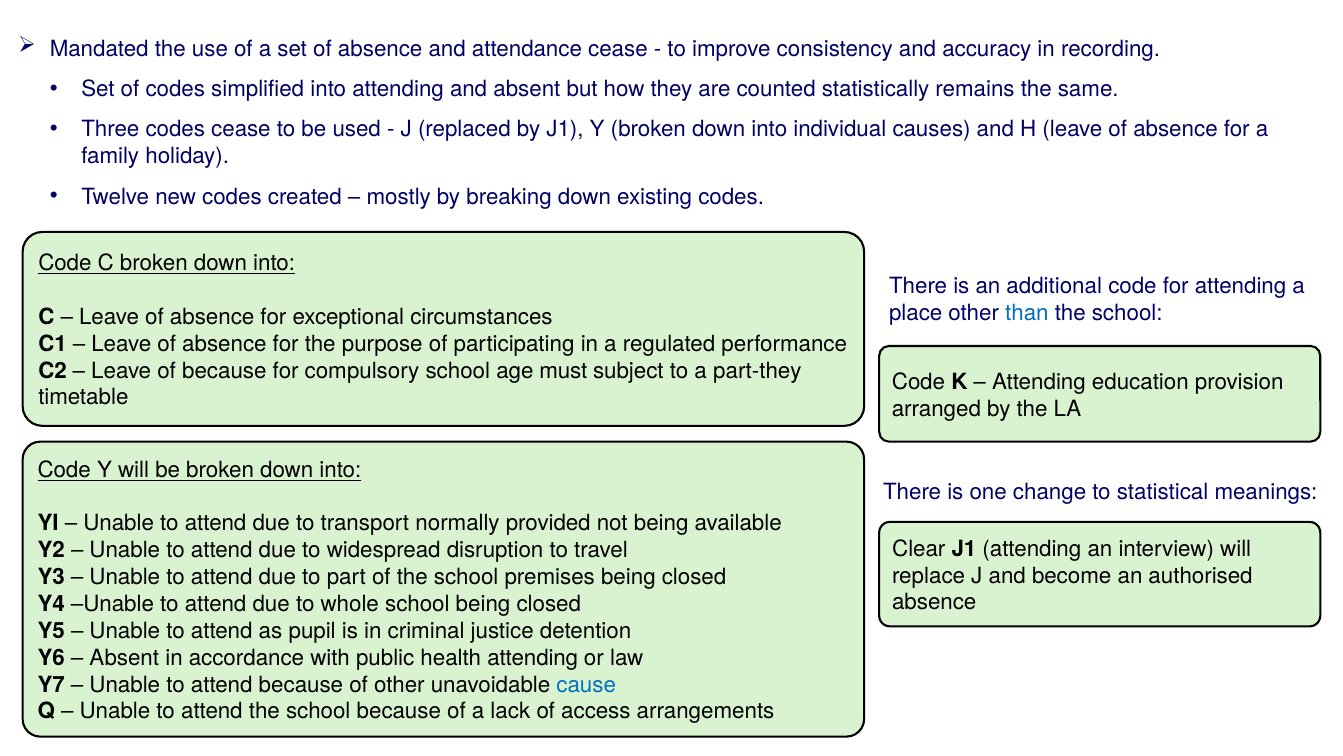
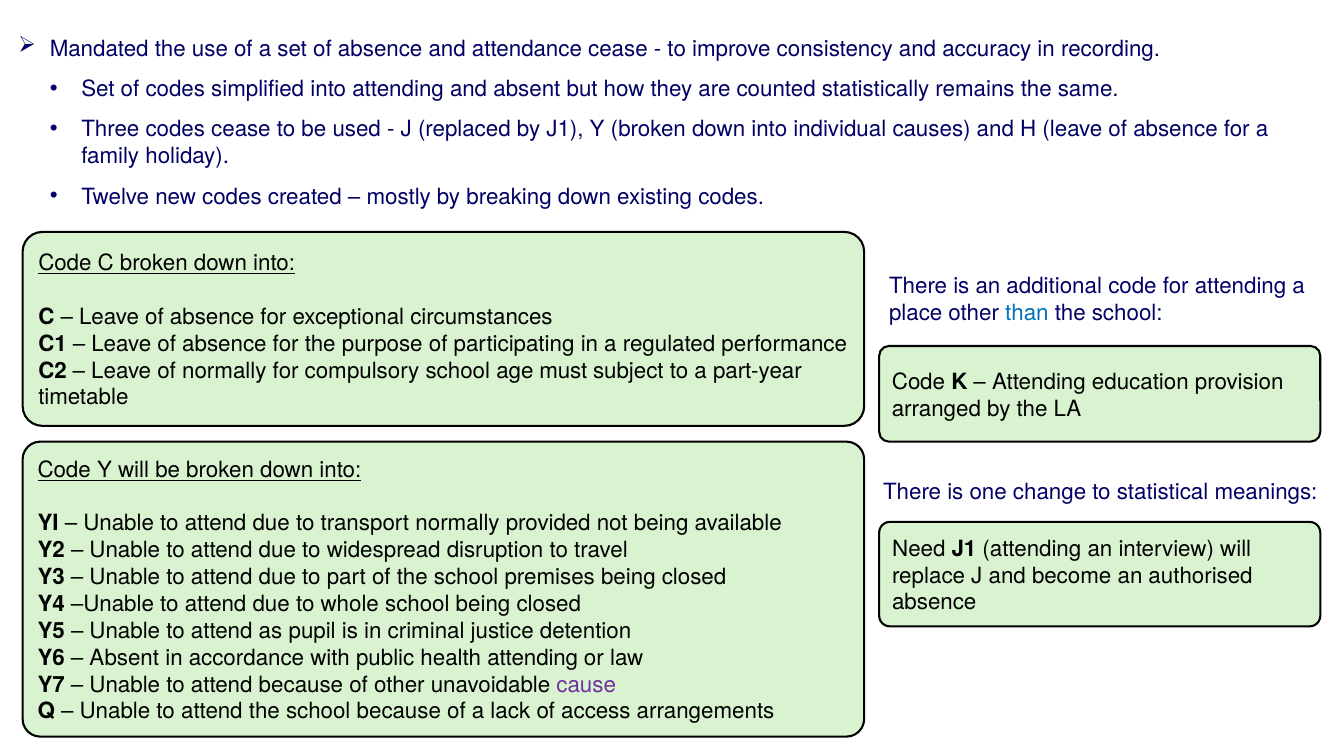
of because: because -> normally
part-they: part-they -> part-year
Clear: Clear -> Need
cause colour: blue -> purple
